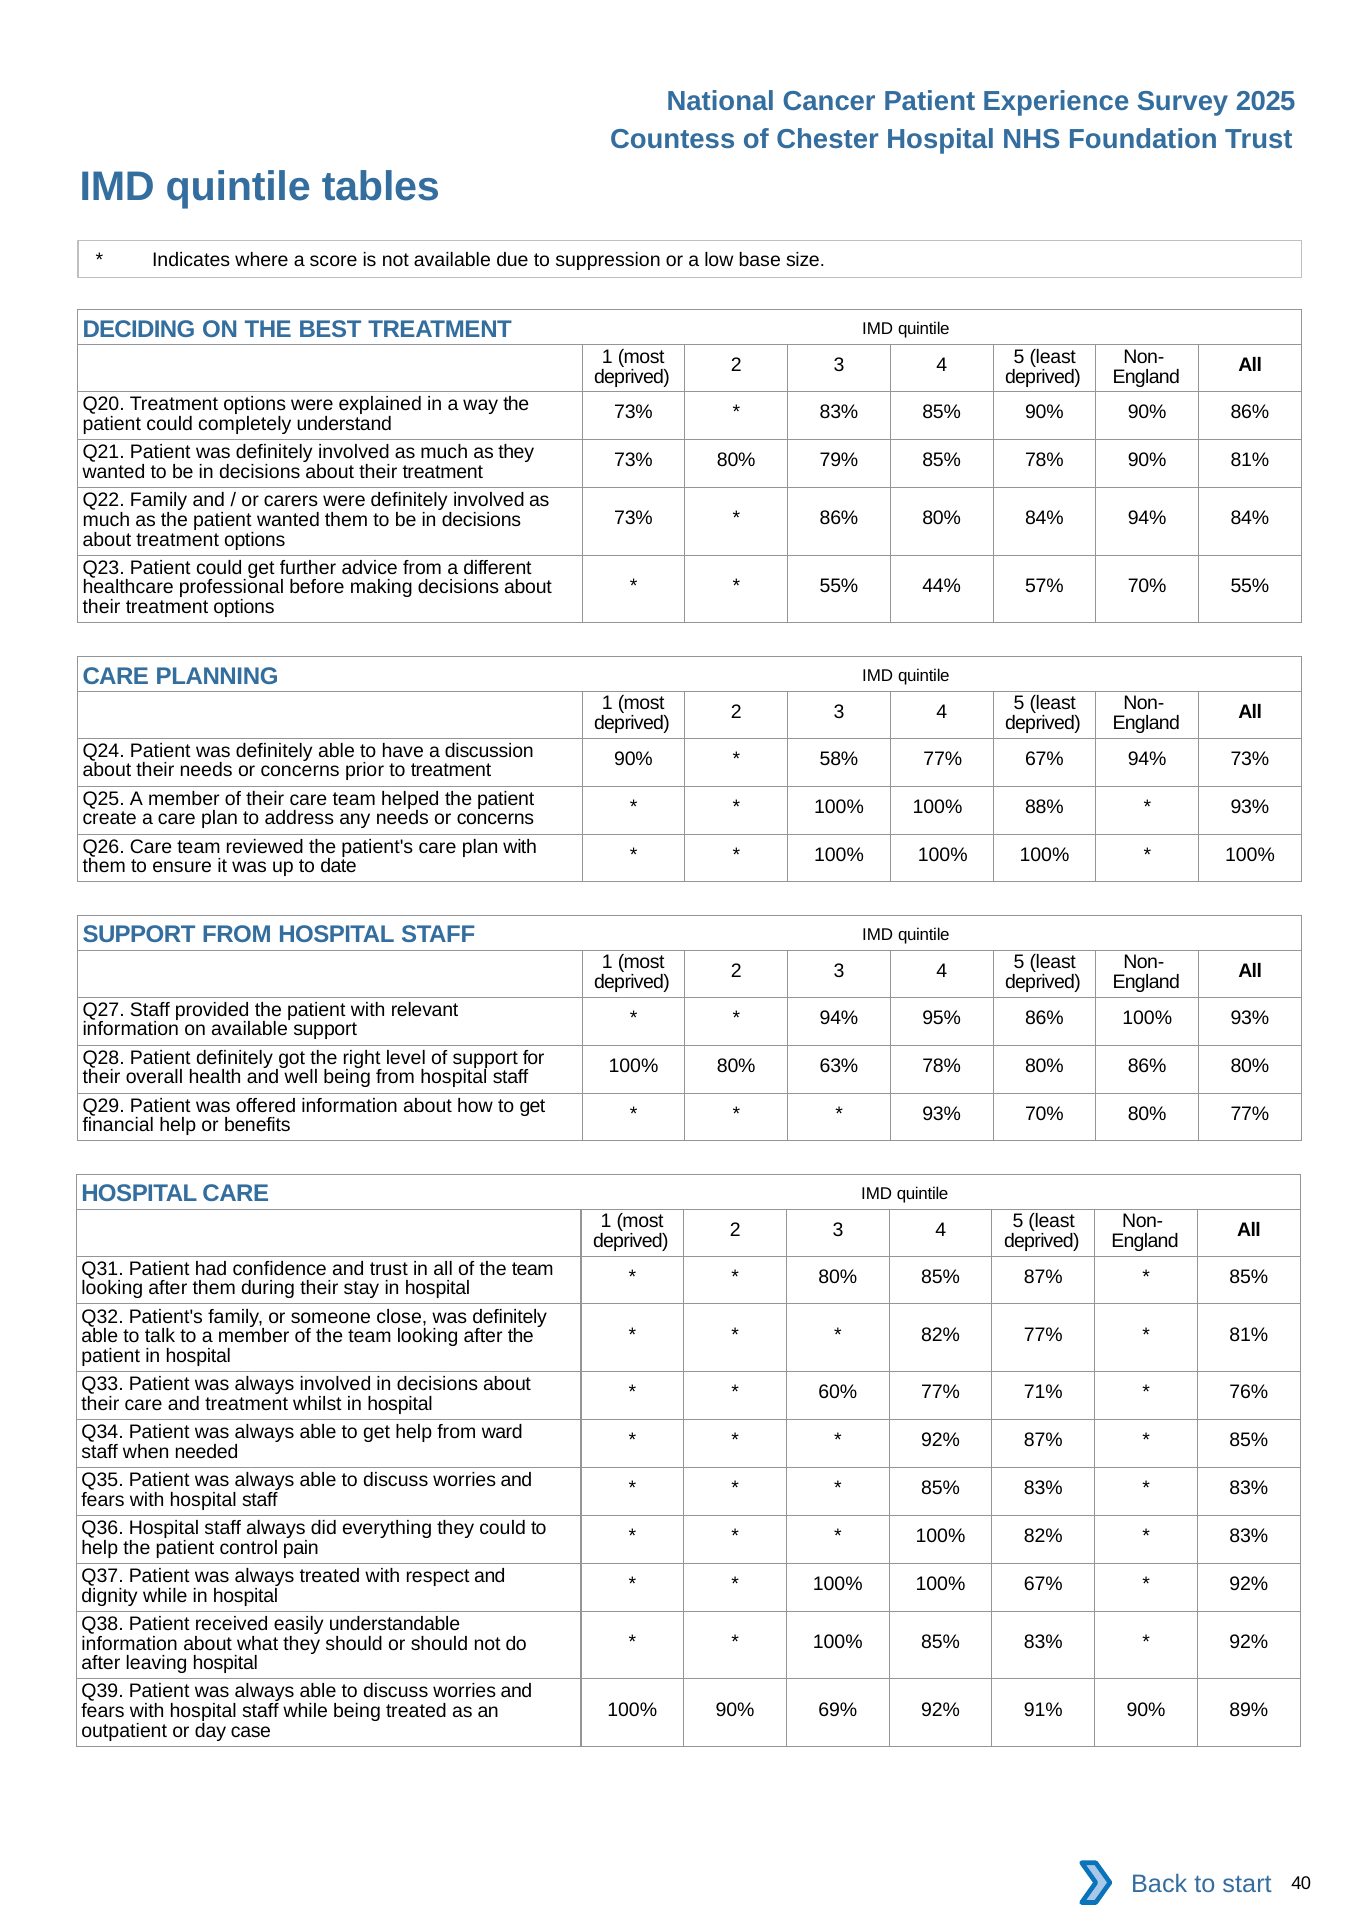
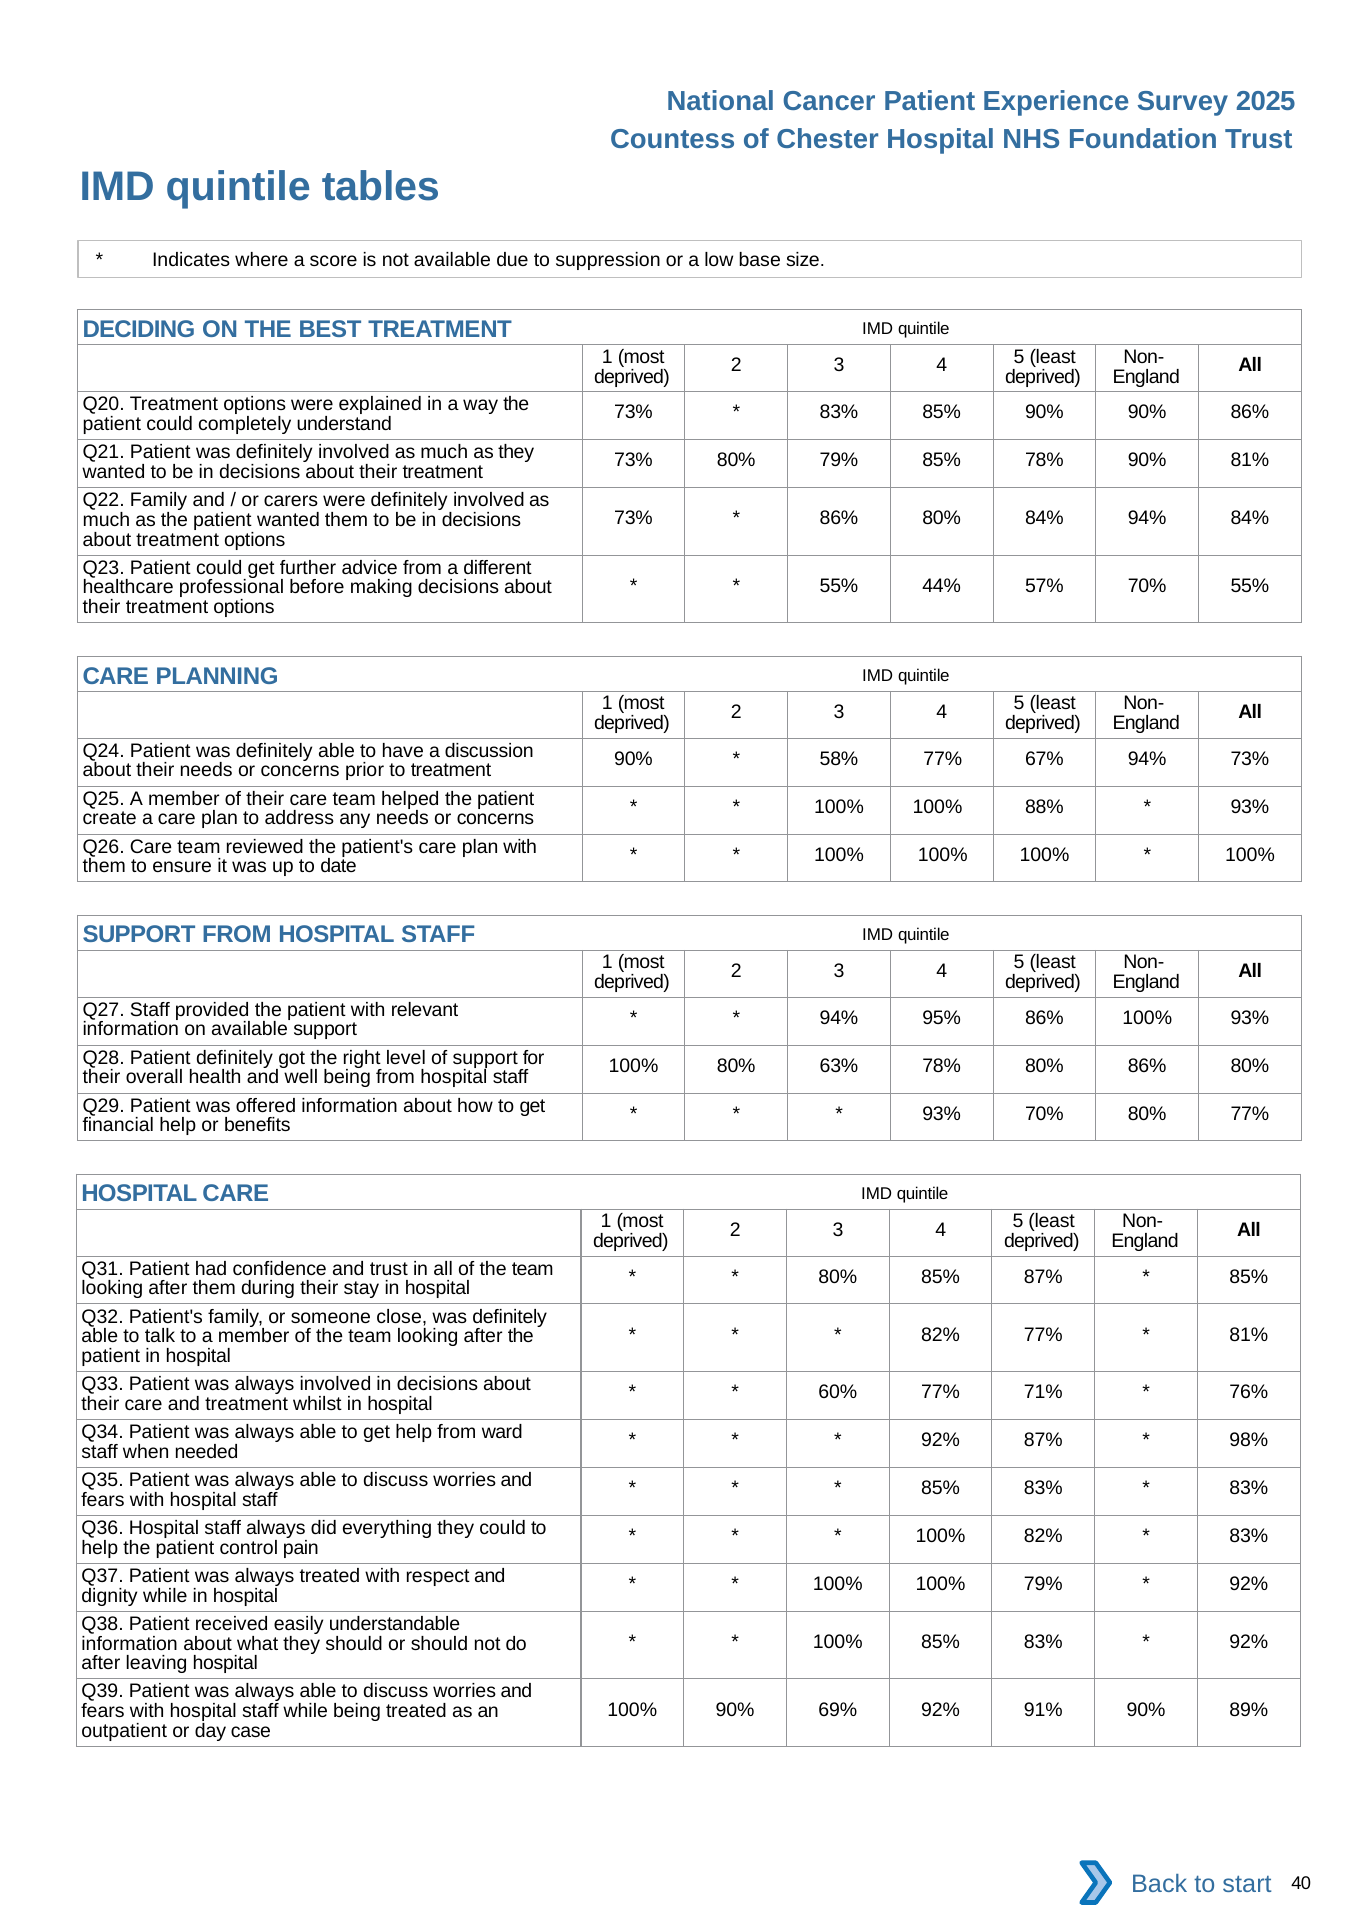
85% at (1249, 1440): 85% -> 98%
100% 67%: 67% -> 79%
